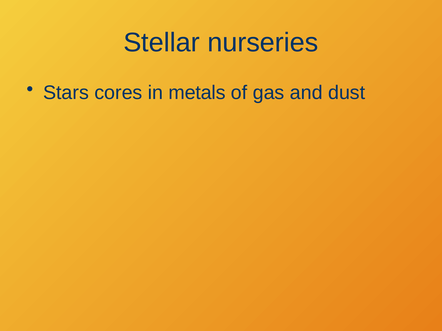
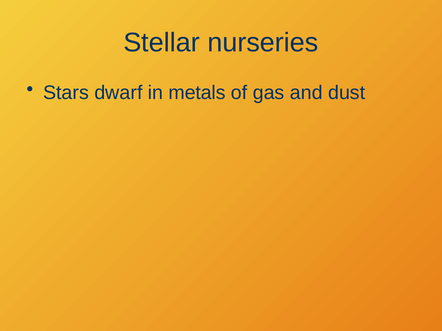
cores: cores -> dwarf
